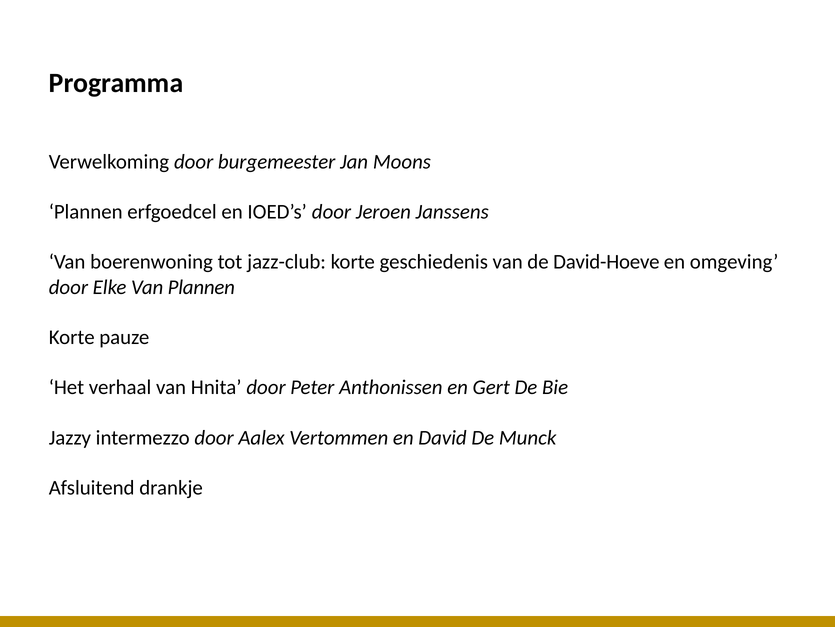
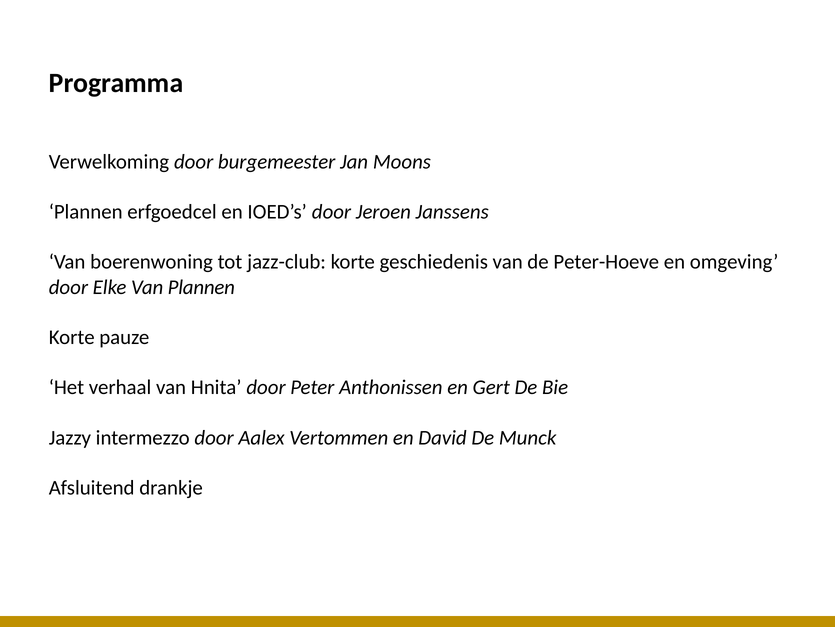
David-Hoeve: David-Hoeve -> Peter-Hoeve
